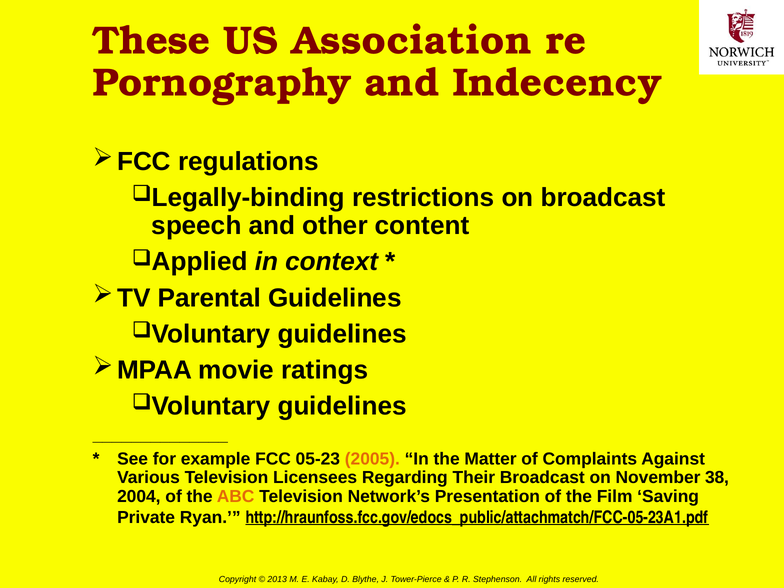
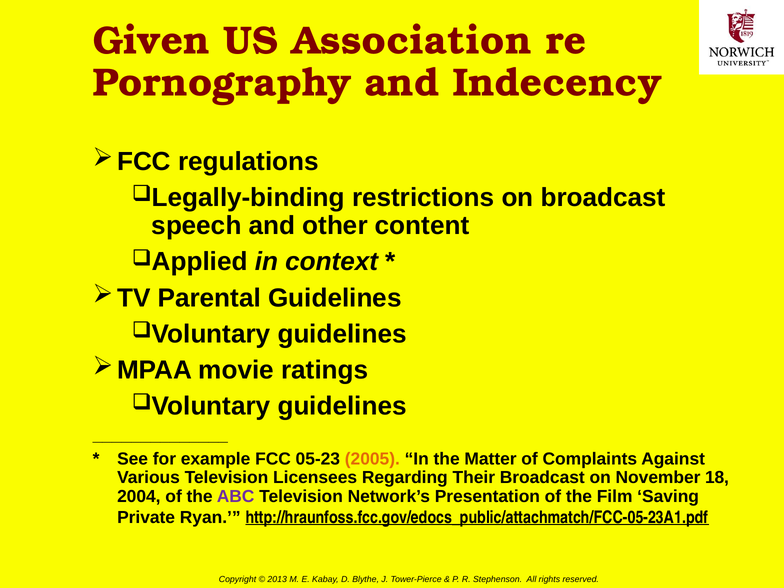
These: These -> Given
38: 38 -> 18
ABC colour: orange -> purple
